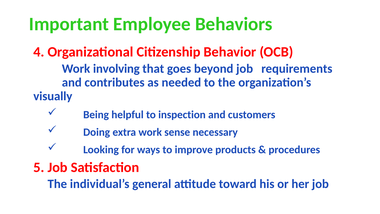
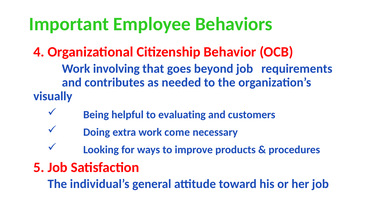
inspection: inspection -> evaluating
sense: sense -> come
